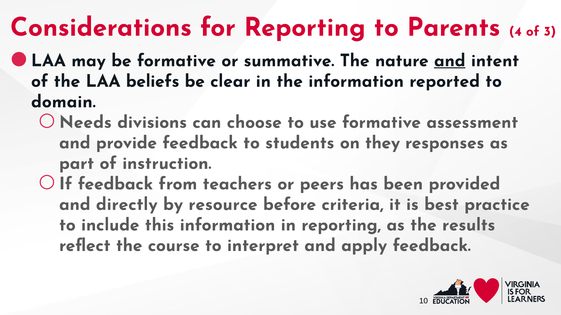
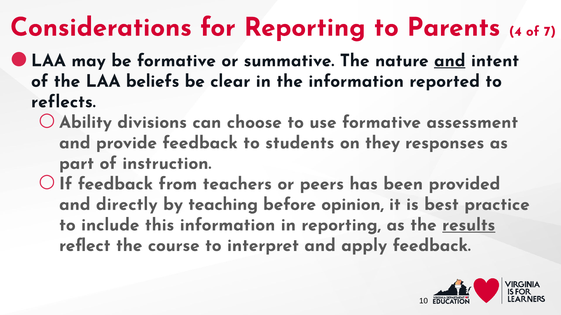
3: 3 -> 7
domain: domain -> reflects
Needs: Needs -> Ability
resource: resource -> teaching
criteria: criteria -> opinion
results underline: none -> present
